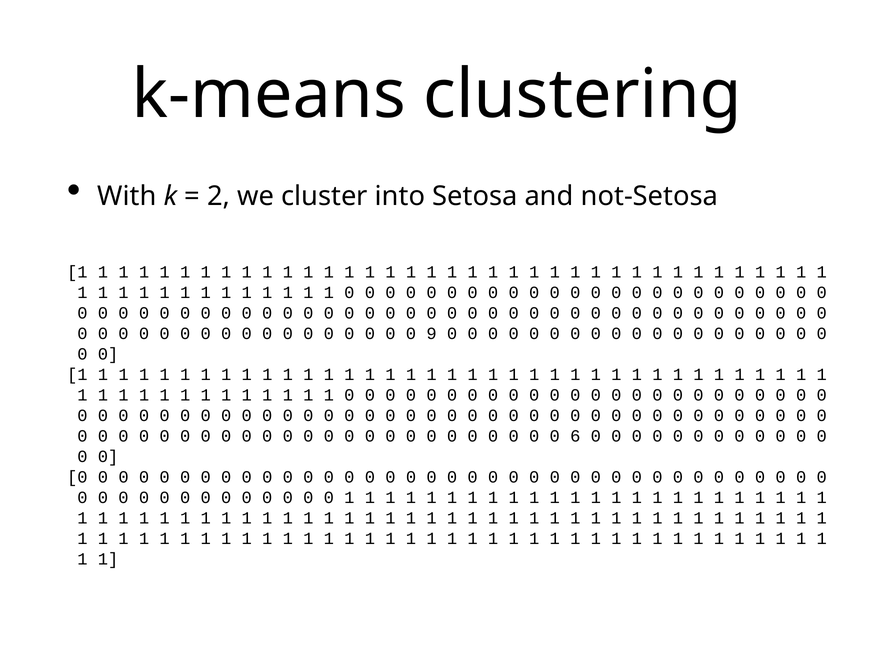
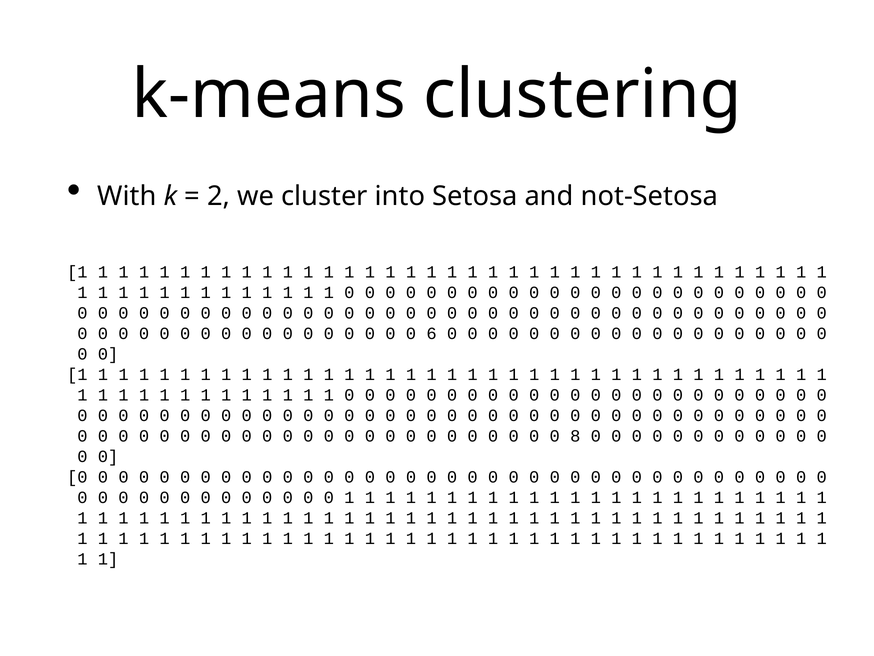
9: 9 -> 6
6: 6 -> 8
